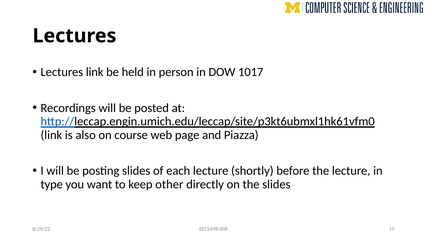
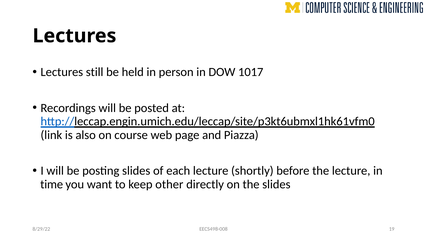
Lectures link: link -> still
type: type -> time
